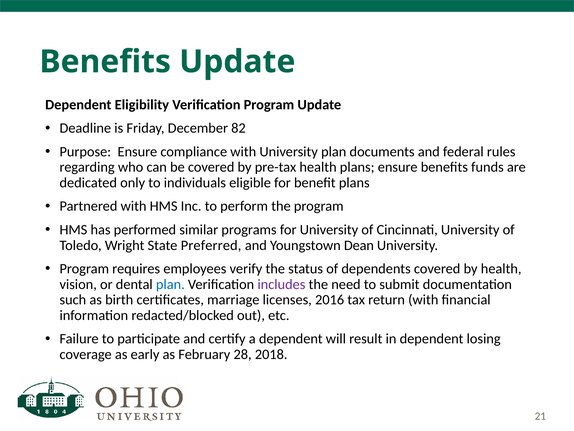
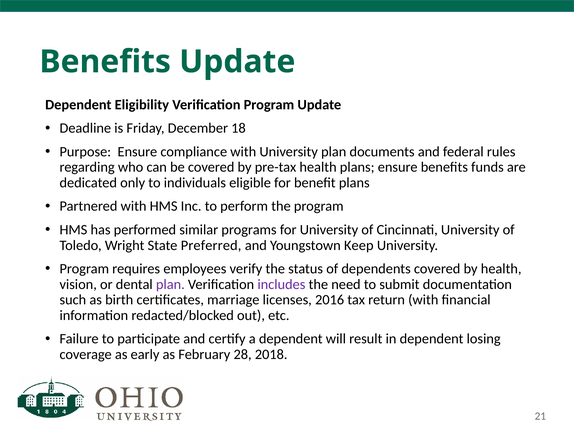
82: 82 -> 18
Dean: Dean -> Keep
plan at (170, 284) colour: blue -> purple
